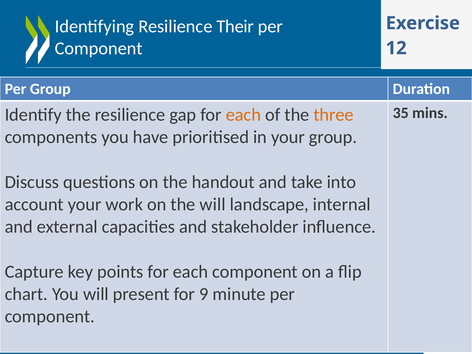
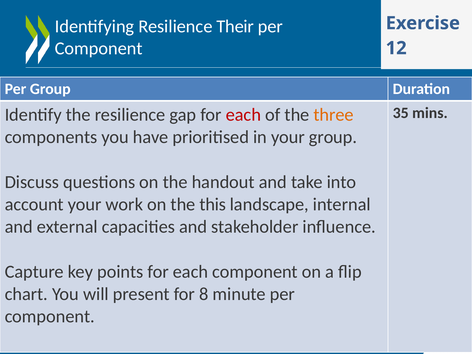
each at (243, 115) colour: orange -> red
the will: will -> this
9: 9 -> 8
